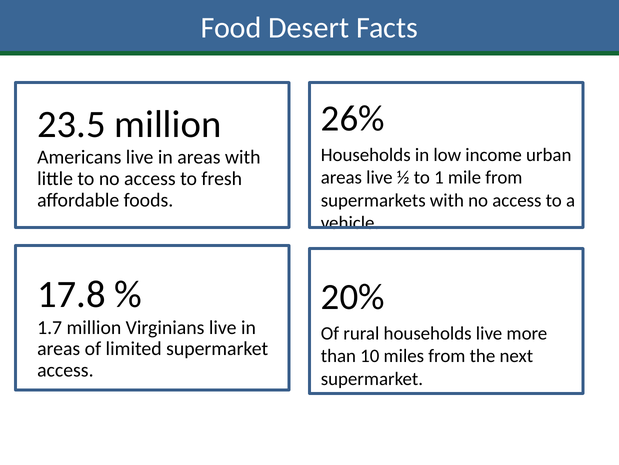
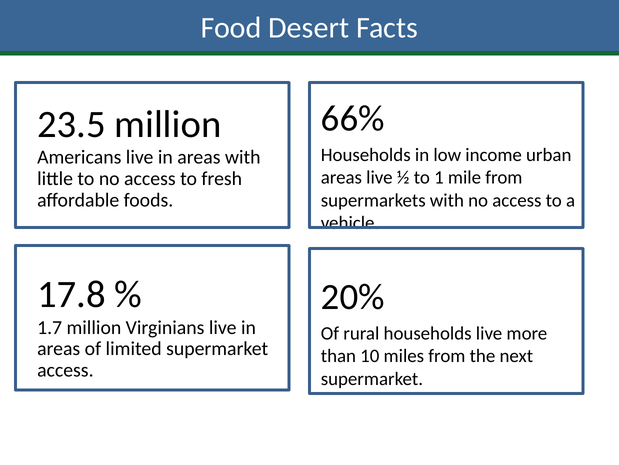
26%: 26% -> 66%
